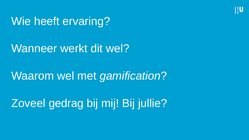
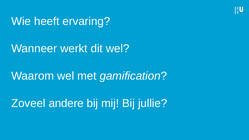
gedrag: gedrag -> andere
